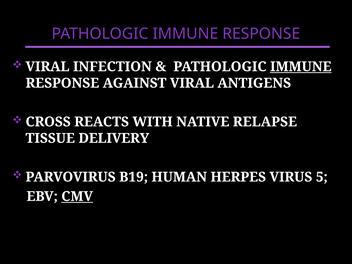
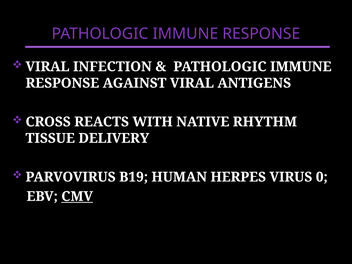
IMMUNE at (301, 67) underline: present -> none
RELAPSE: RELAPSE -> RHYTHM
5: 5 -> 0
